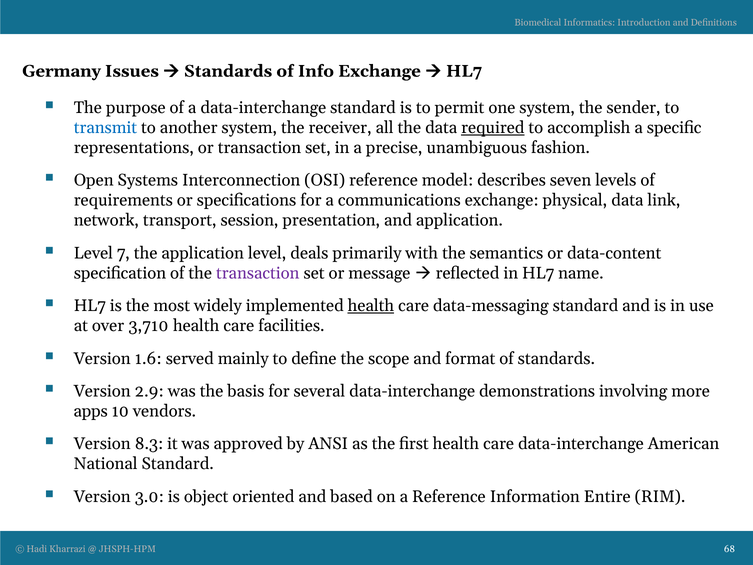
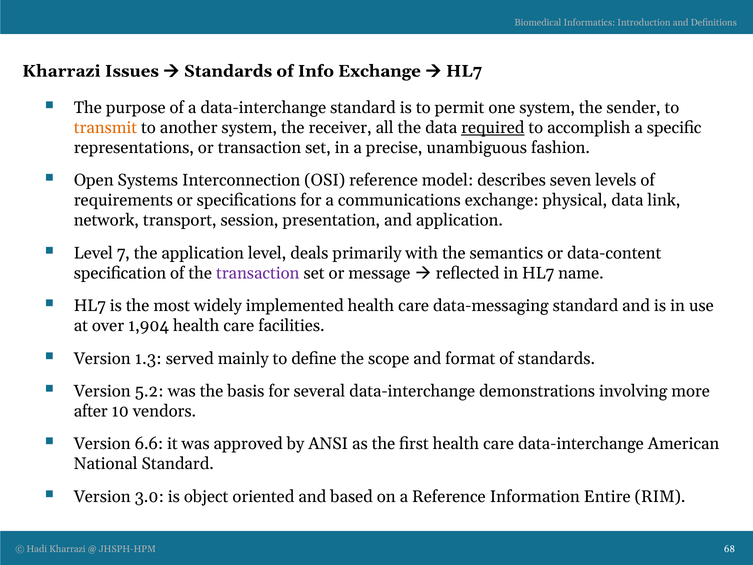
Germany at (62, 71): Germany -> Kharrazi
transmit colour: blue -> orange
health at (371, 306) underline: present -> none
3,710: 3,710 -> 1,904
1.6: 1.6 -> 1.3
2.9: 2.9 -> 5.2
apps: apps -> after
8.3: 8.3 -> 6.6
